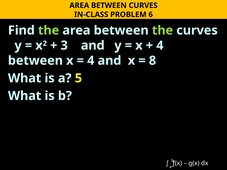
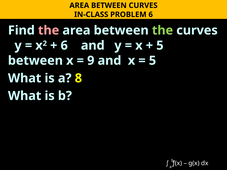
the at (49, 30) colour: light green -> pink
3 at (64, 46): 3 -> 6
4 at (160, 46): 4 -> 5
4 at (91, 61): 4 -> 9
8 at (152, 61): 8 -> 5
5: 5 -> 8
